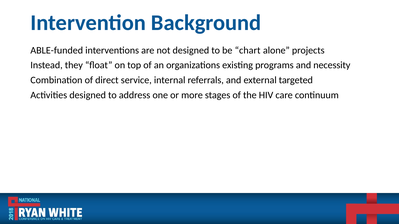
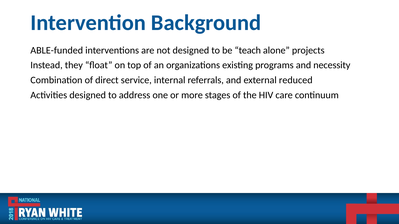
chart: chart -> teach
targeted: targeted -> reduced
